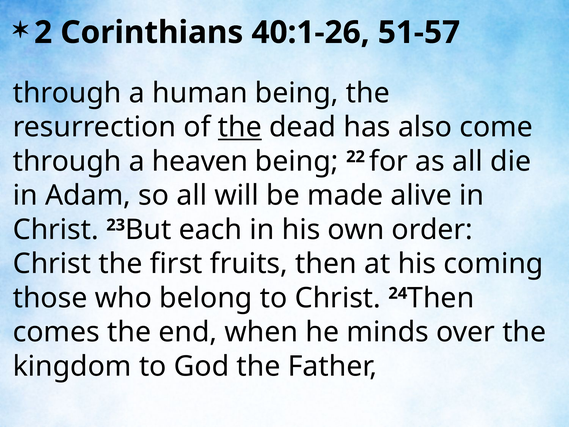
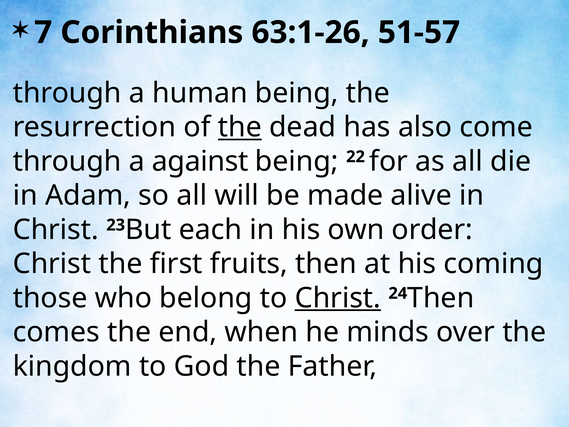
2: 2 -> 7
40:1-26: 40:1-26 -> 63:1-26
heaven: heaven -> against
Christ at (338, 298) underline: none -> present
